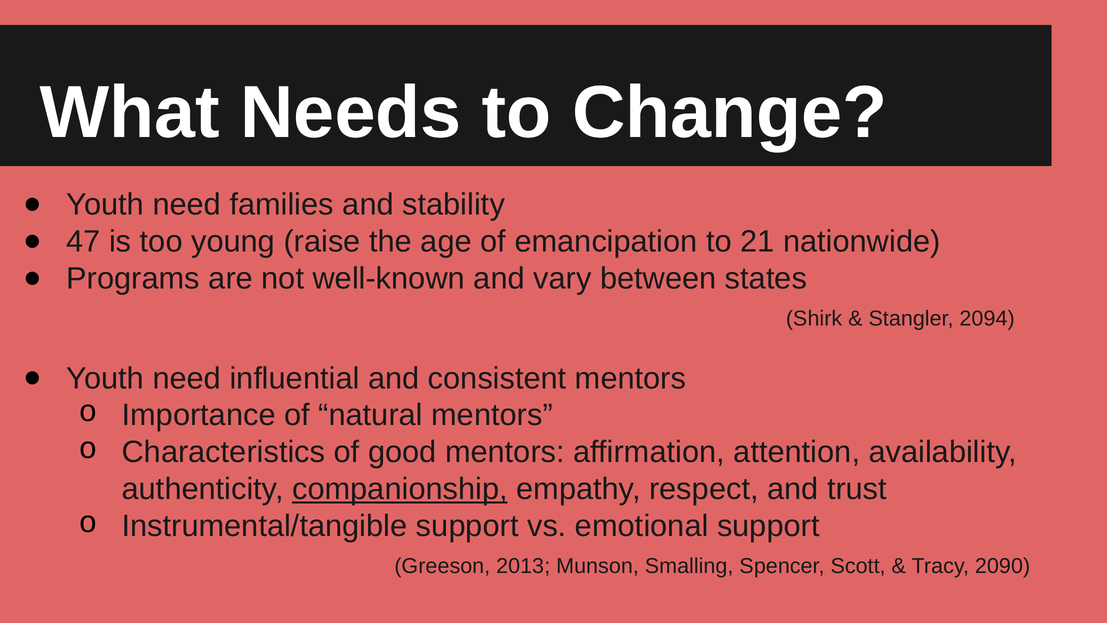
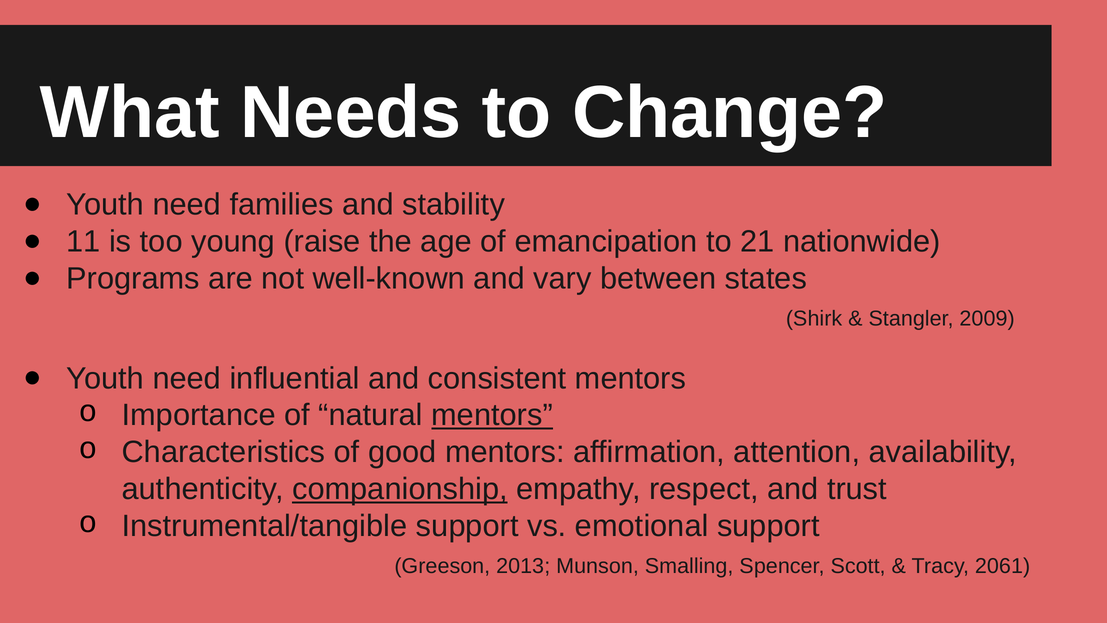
47: 47 -> 11
2094: 2094 -> 2009
mentors at (492, 415) underline: none -> present
2090: 2090 -> 2061
